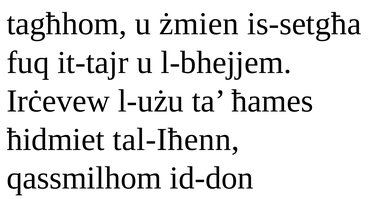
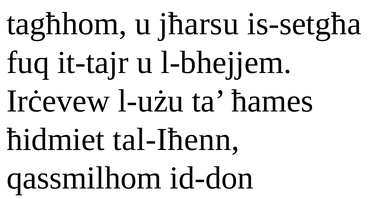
żmien: żmien -> jħarsu
